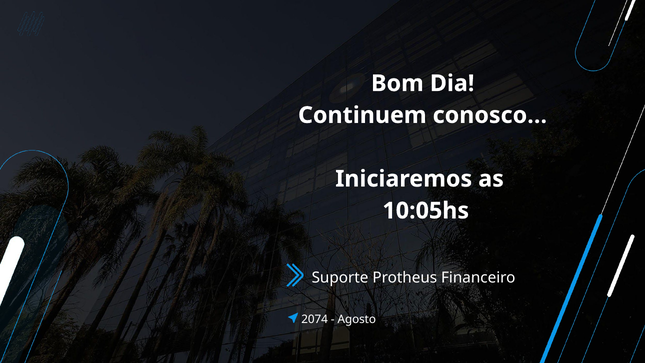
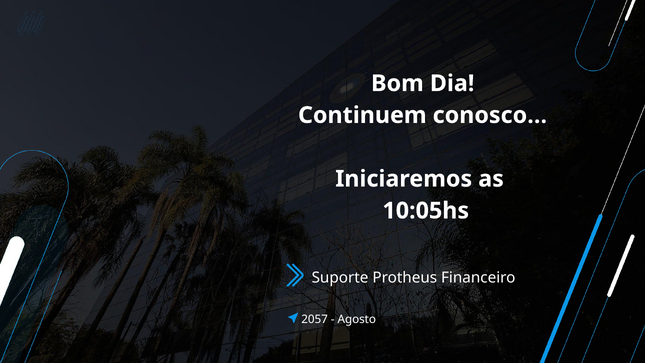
2074: 2074 -> 2057
